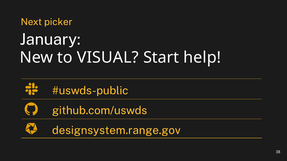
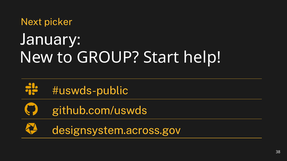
VISUAL: VISUAL -> GROUP
designsystem.range.gov: designsystem.range.gov -> designsystem.across.gov
